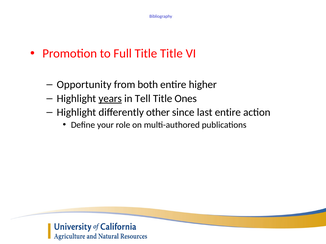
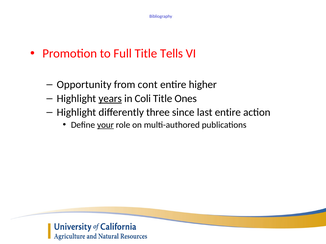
Title Title: Title -> Tells
both: both -> cont
Tell: Tell -> Coli
other: other -> three
your underline: none -> present
